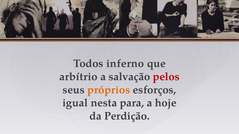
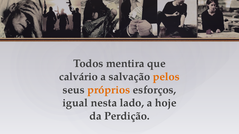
inferno: inferno -> mentira
arbítrio: arbítrio -> calvário
pelos colour: red -> orange
para: para -> lado
